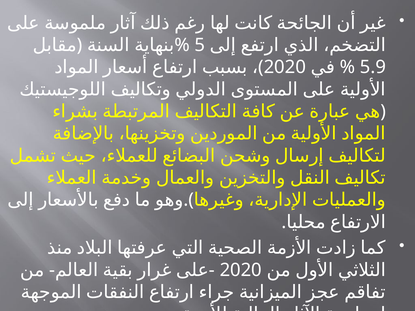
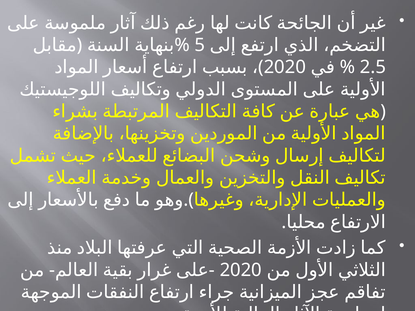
5.9: 5.9 -> 2.5
